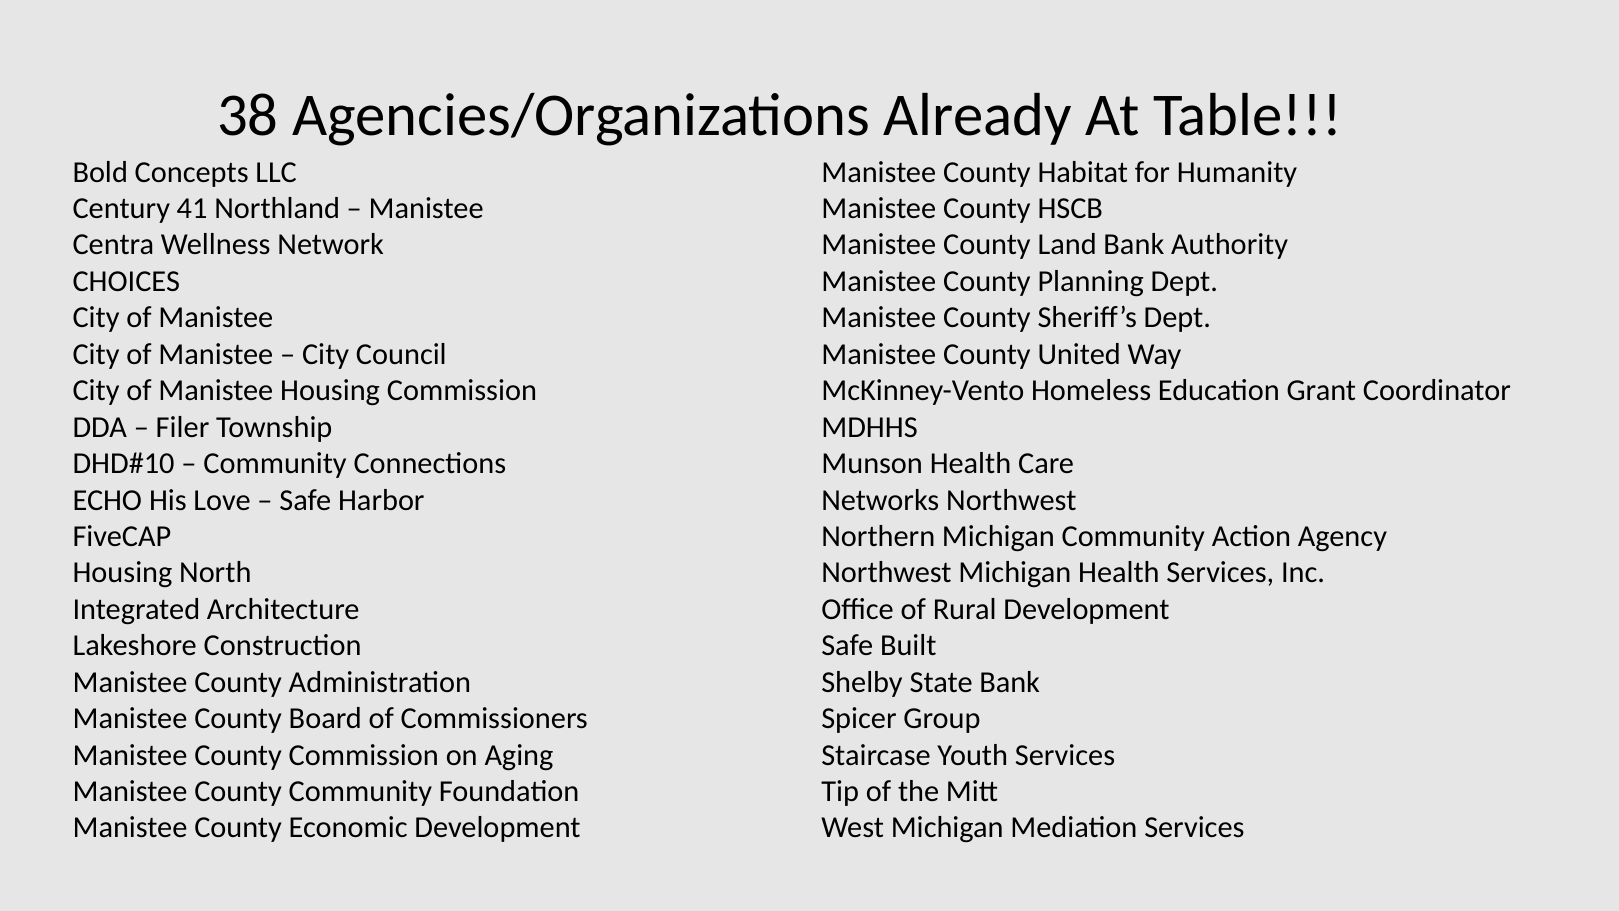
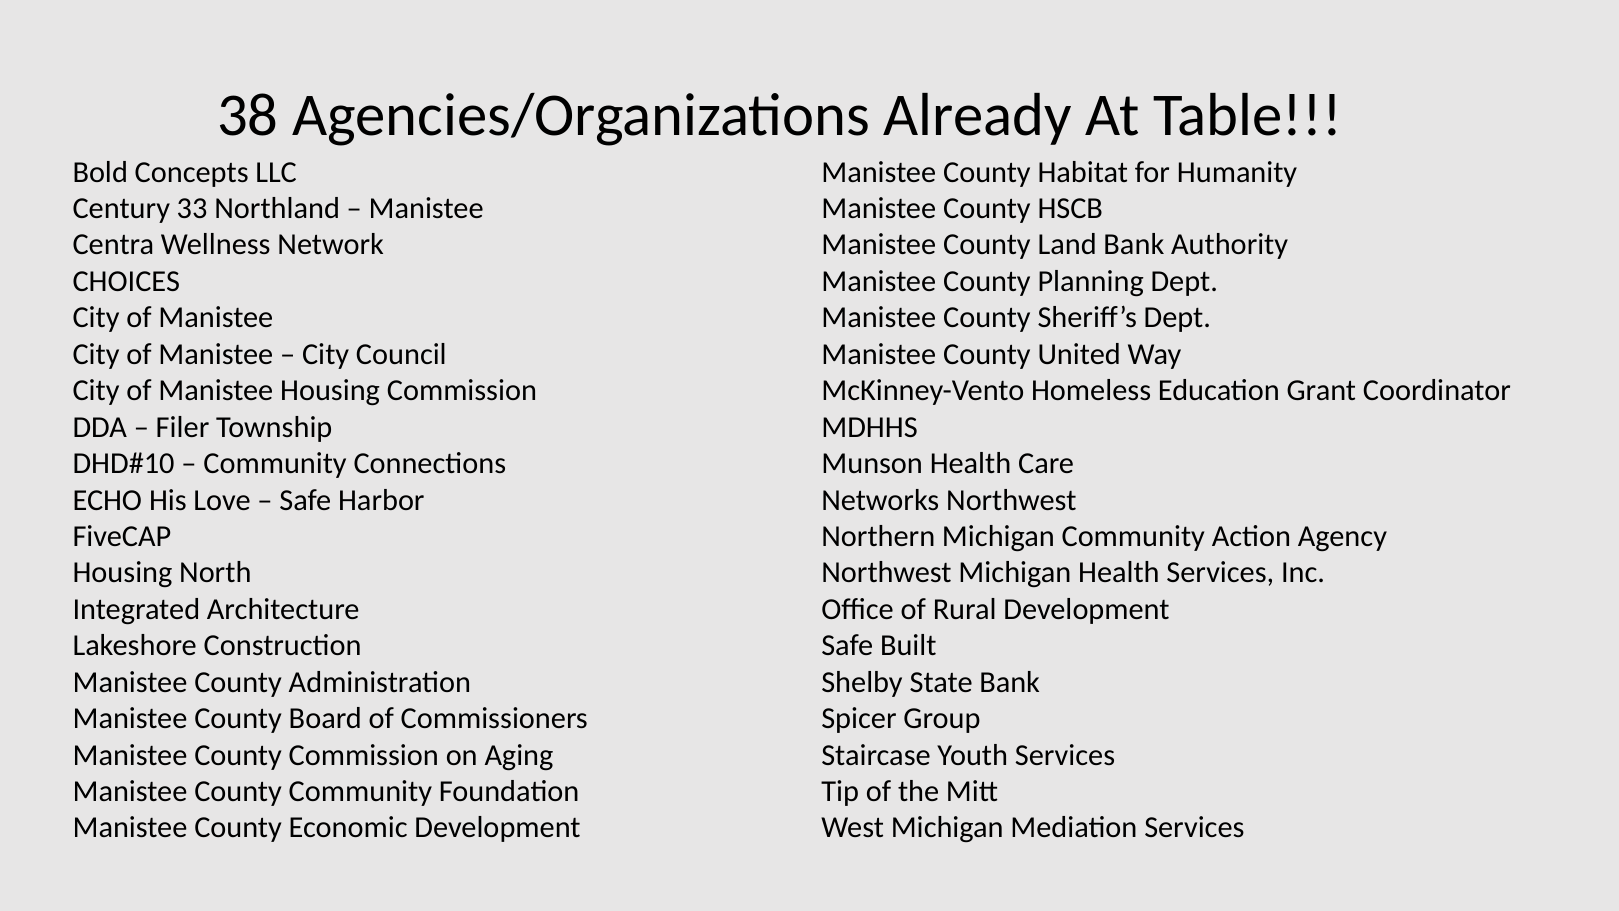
41: 41 -> 33
